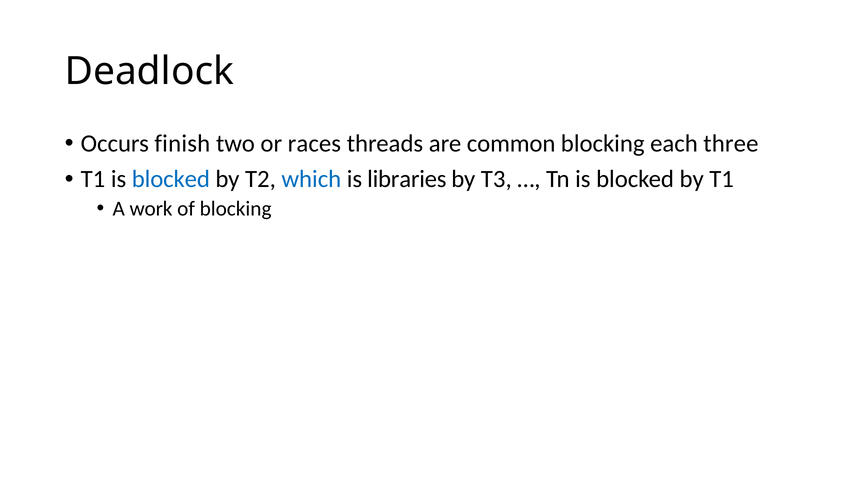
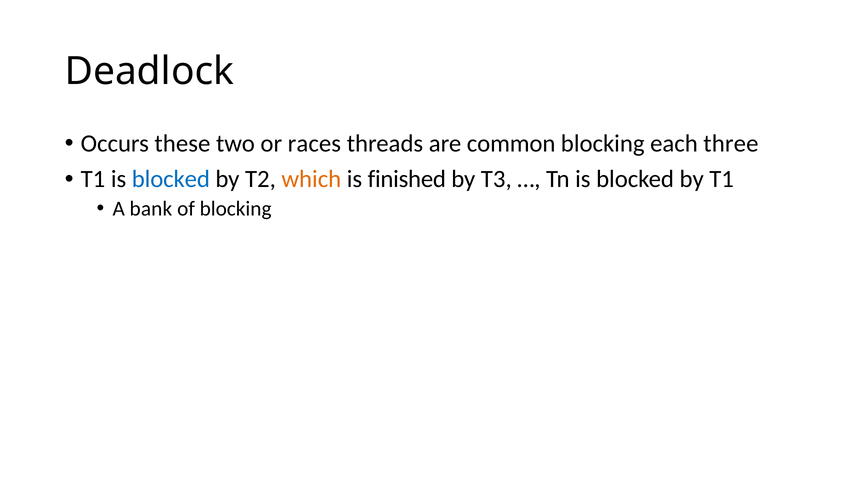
finish: finish -> these
which colour: blue -> orange
libraries: libraries -> finished
work: work -> bank
